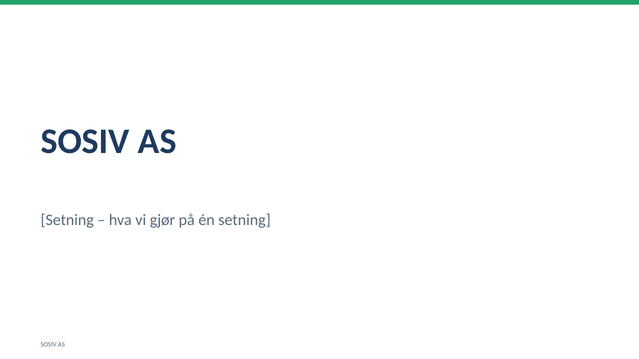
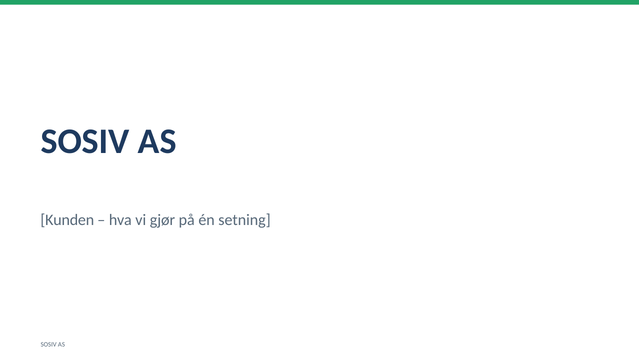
Setning at (67, 220): Setning -> Kunden
